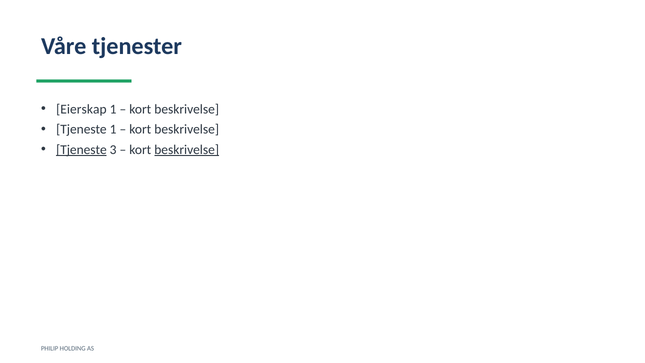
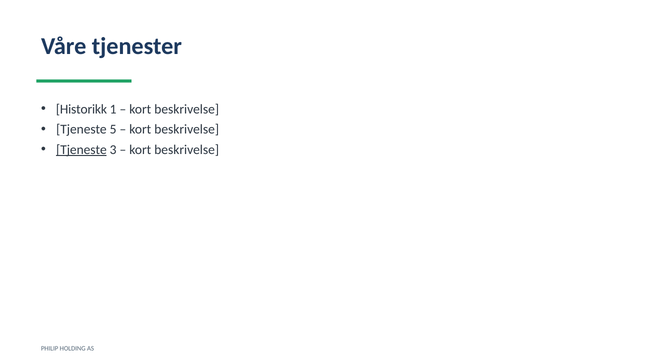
Eierskap: Eierskap -> Historikk
Tjeneste 1: 1 -> 5
beskrivelse at (187, 150) underline: present -> none
